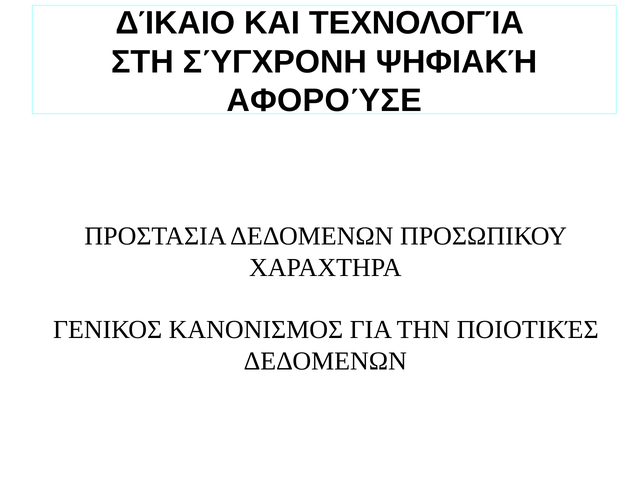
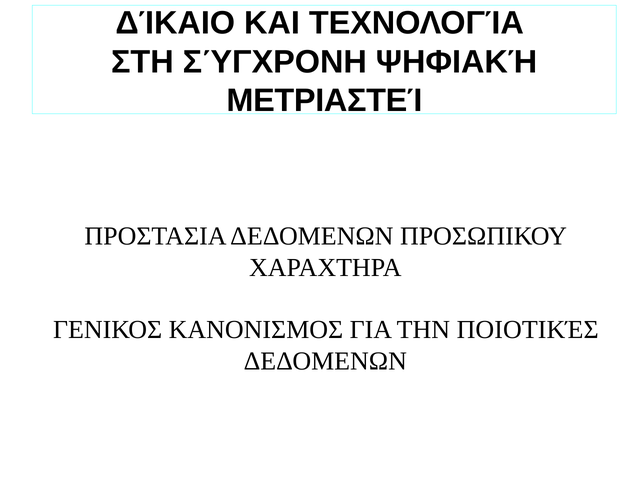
ΑΦΟΡΟΎΣΕ: ΑΦΟΡΟΎΣΕ -> ΜΕΤΡΙΑΣΤΕΊ
